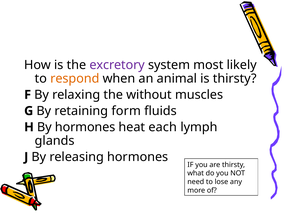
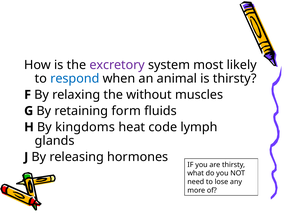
respond colour: orange -> blue
By hormones: hormones -> kingdoms
each: each -> code
